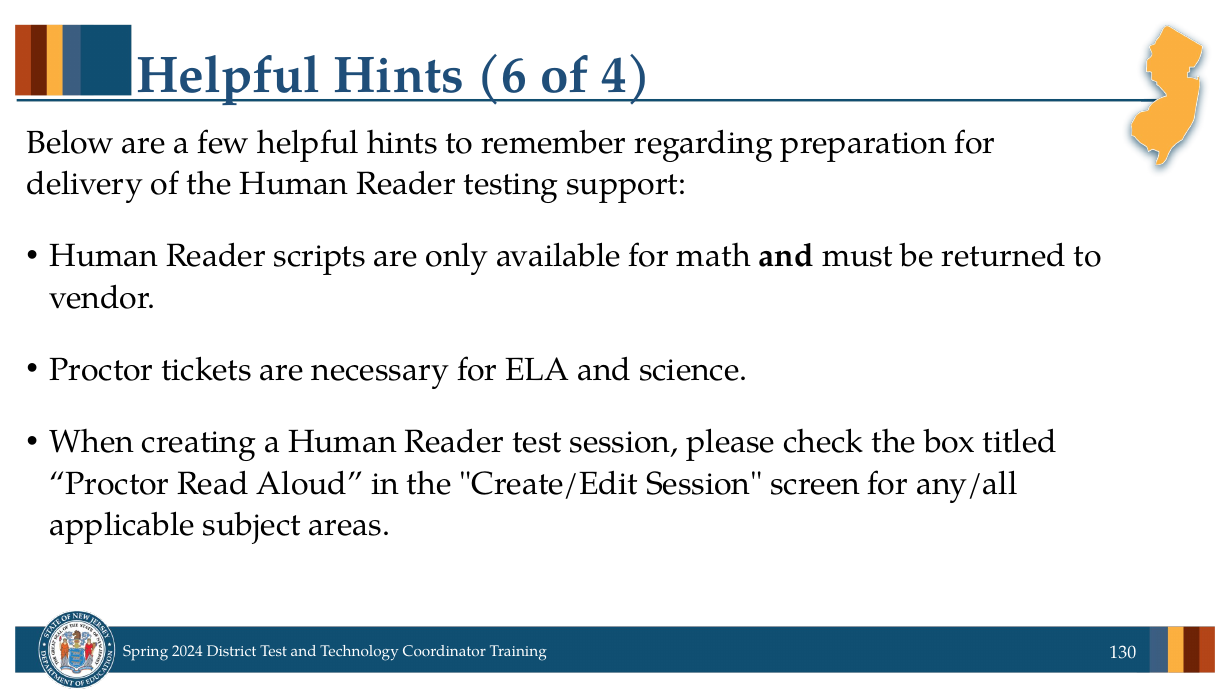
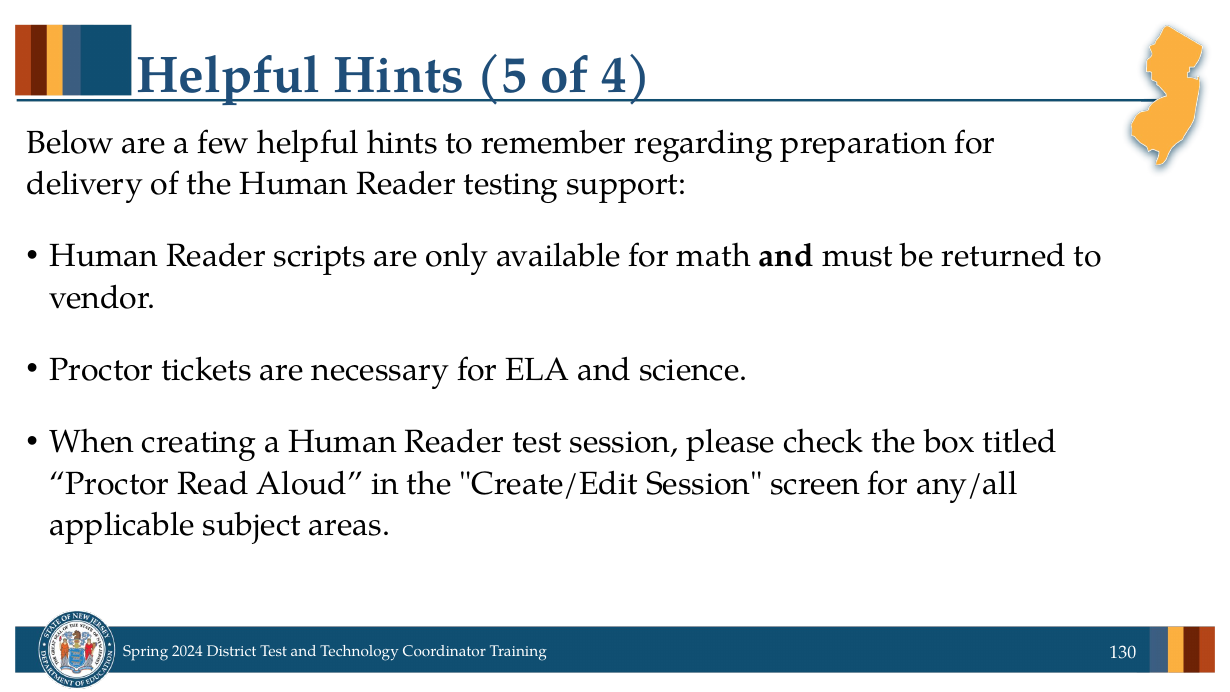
6: 6 -> 5
